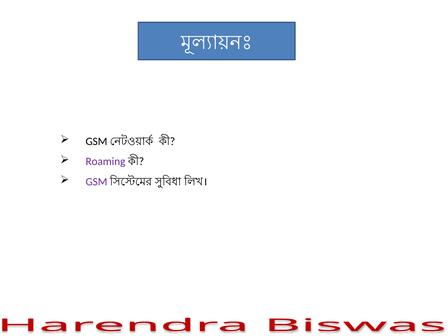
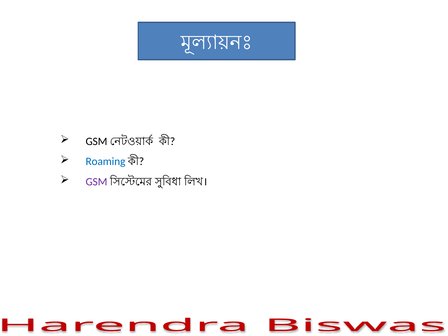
Roaming colour: purple -> blue
